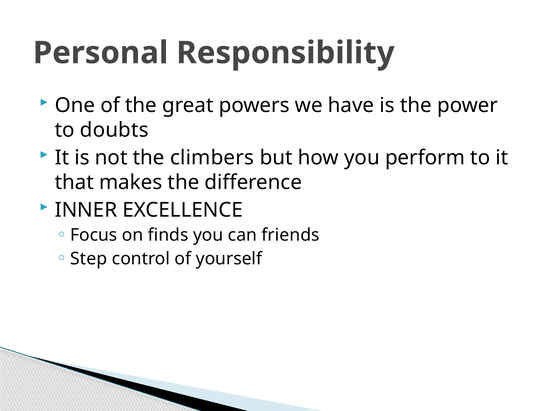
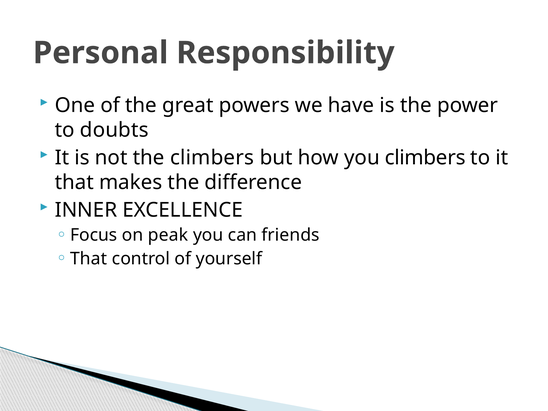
you perform: perform -> climbers
finds: finds -> peak
Step at (89, 259): Step -> That
